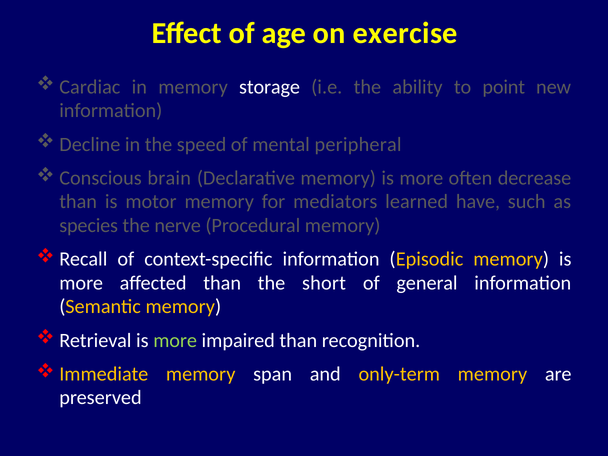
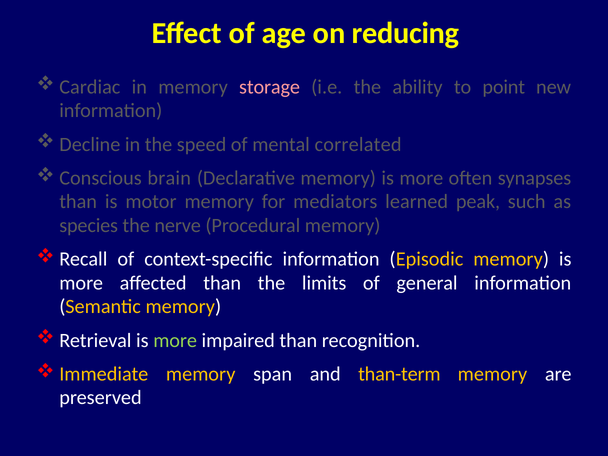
exercise: exercise -> reducing
storage colour: white -> pink
peripheral: peripheral -> correlated
decrease: decrease -> synapses
have: have -> peak
short: short -> limits
only-term: only-term -> than-term
